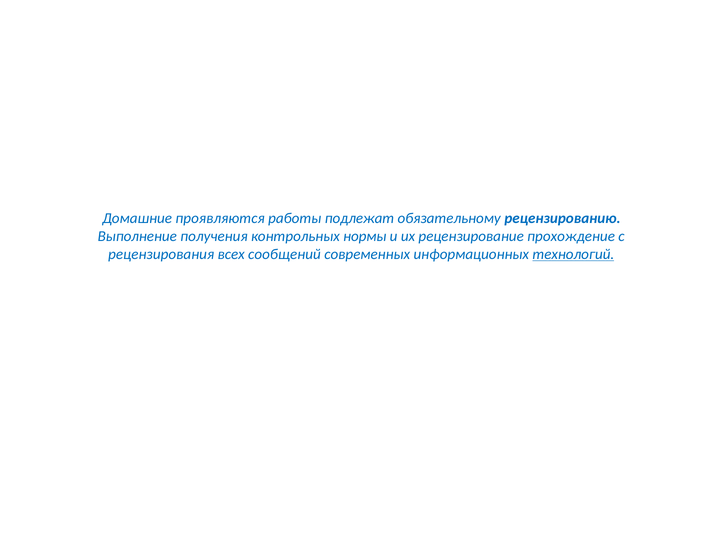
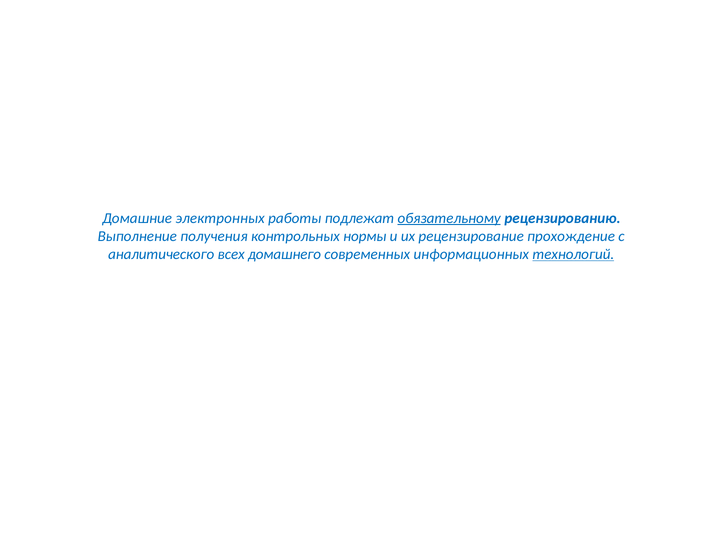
проявляются: проявляются -> электронных
обязательному underline: none -> present
рецензирования: рецензирования -> аналитического
сообщений: сообщений -> домашнего
